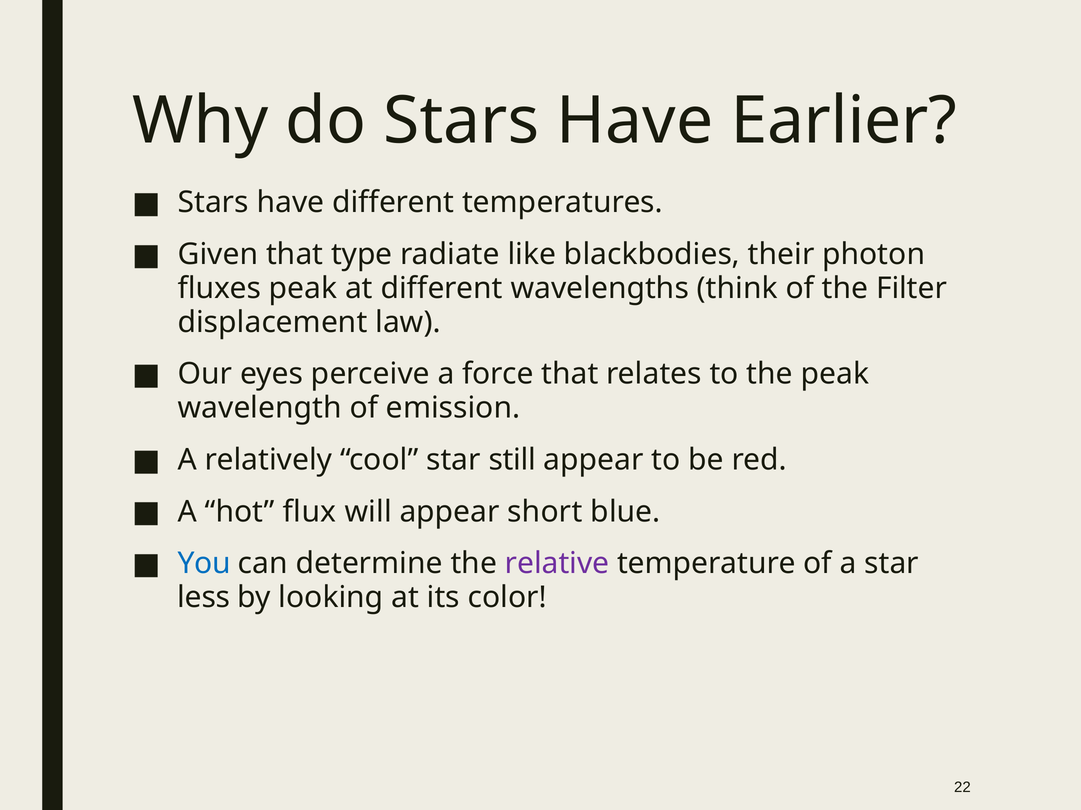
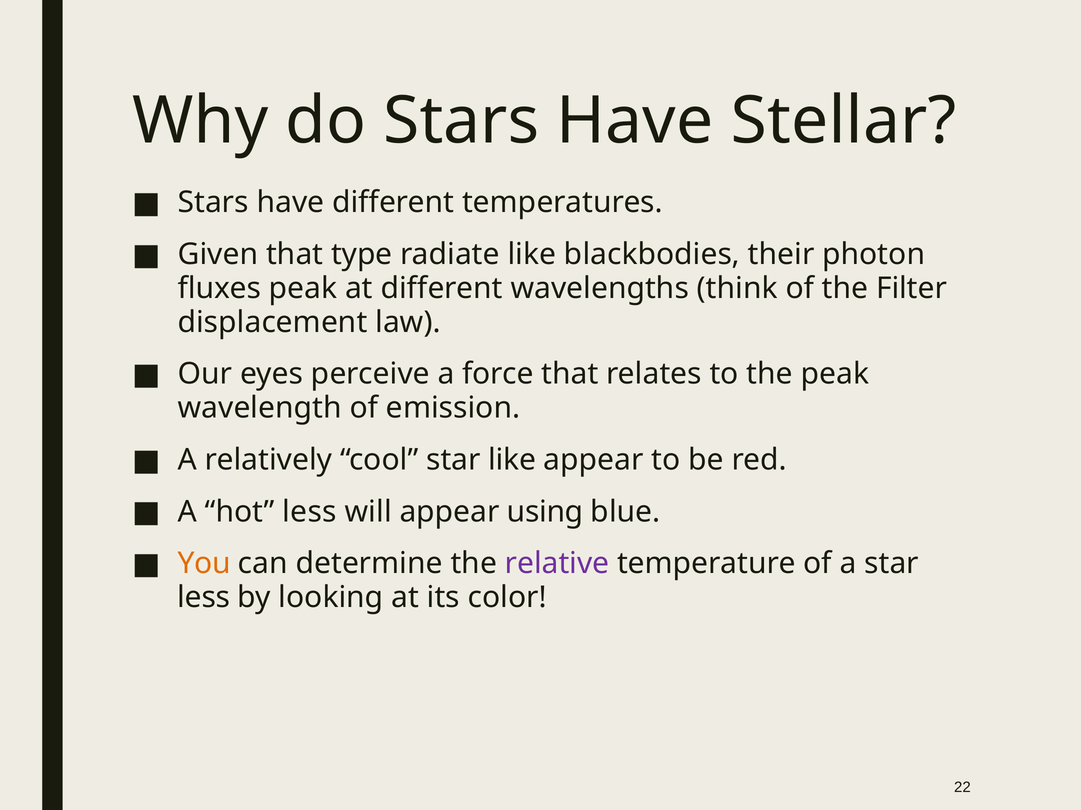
Earlier: Earlier -> Stellar
star still: still -> like
hot flux: flux -> less
short: short -> using
You colour: blue -> orange
